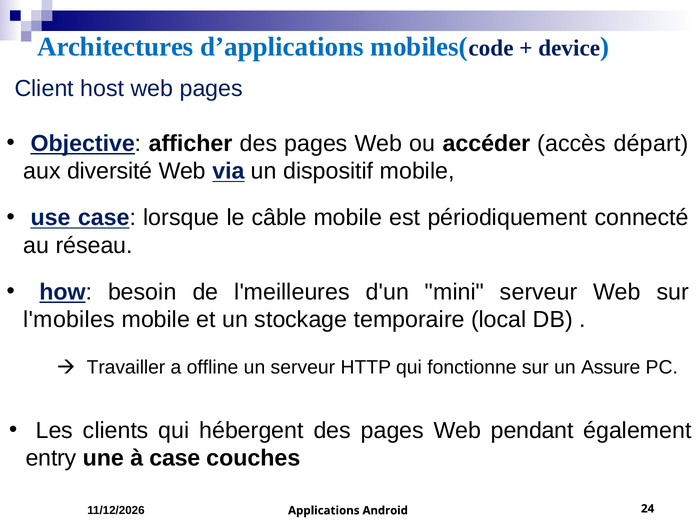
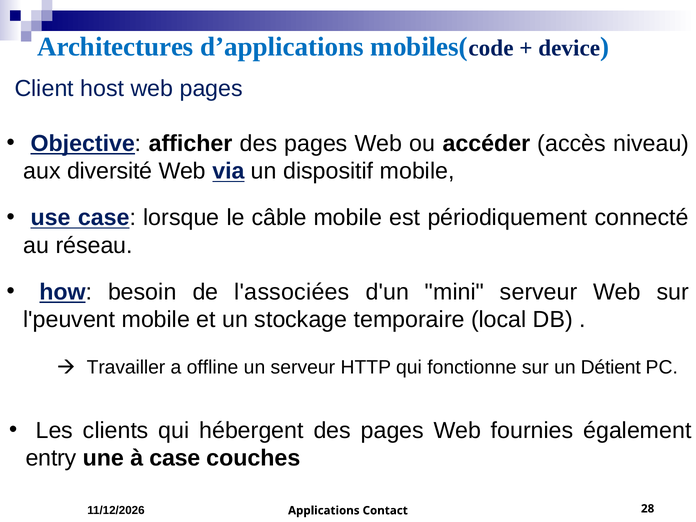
départ: départ -> niveau
l'meilleures: l'meilleures -> l'associées
l'mobiles: l'mobiles -> l'peuvent
Assure: Assure -> Détient
pendant: pendant -> fournies
24: 24 -> 28
Android: Android -> Contact
